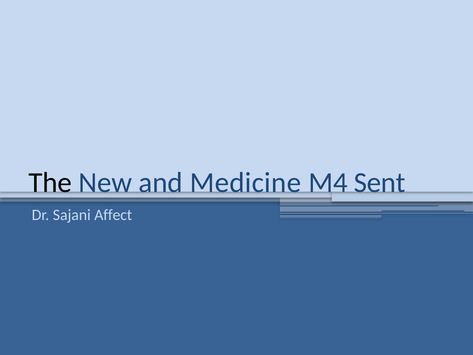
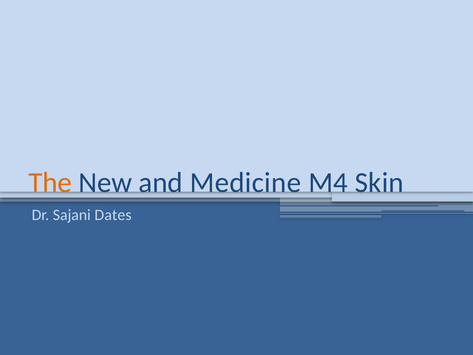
The colour: black -> orange
Sent: Sent -> Skin
Affect: Affect -> Dates
